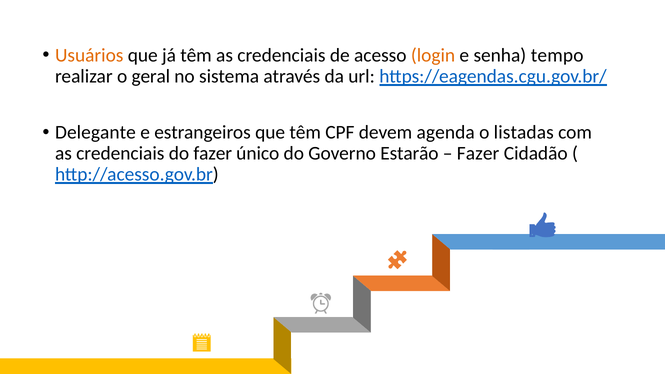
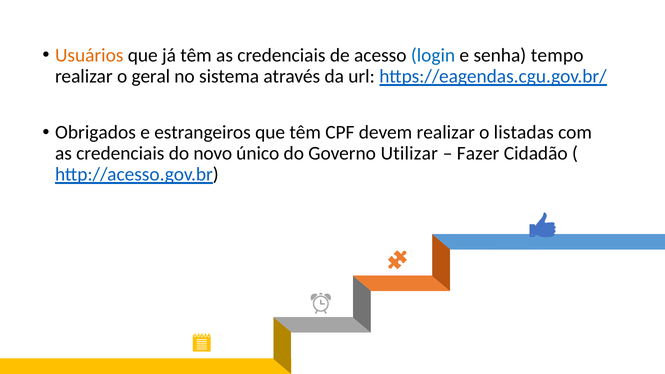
login colour: orange -> blue
Delegante: Delegante -> Obrigados
devem agenda: agenda -> realizar
do fazer: fazer -> novo
Estarão: Estarão -> Utilizar
